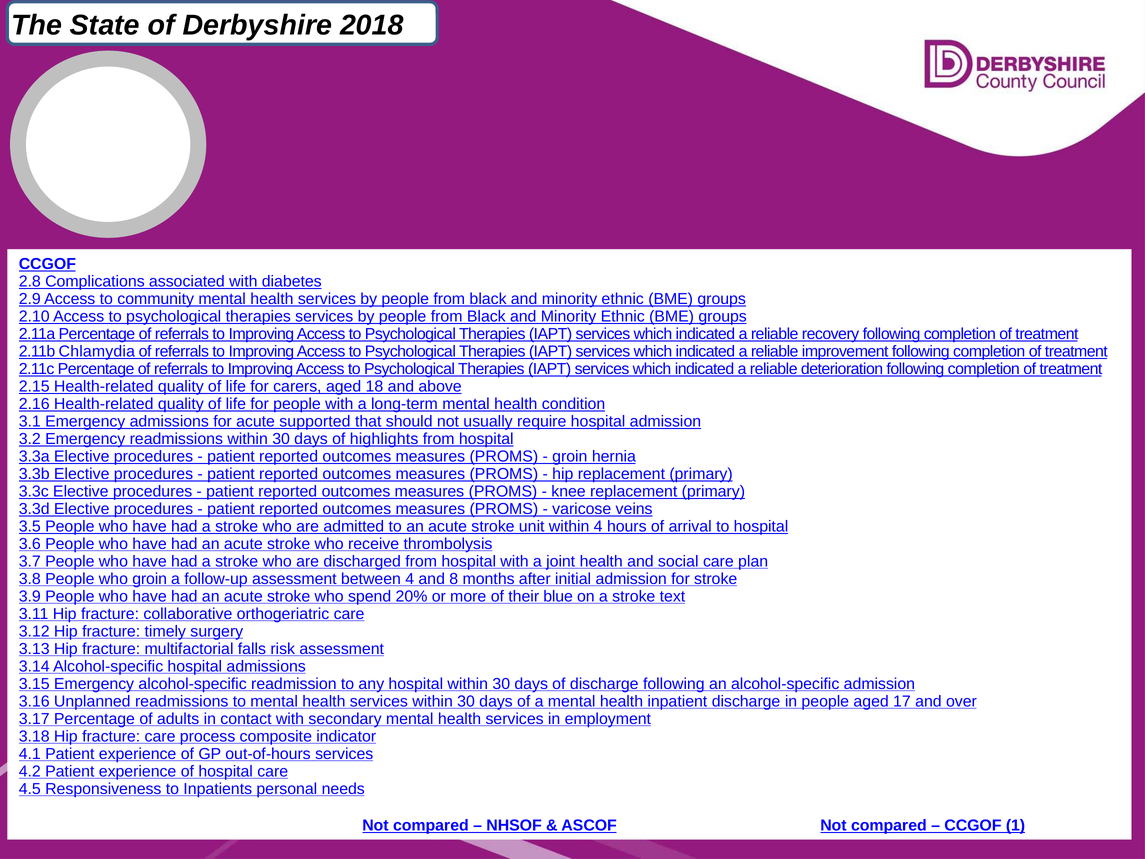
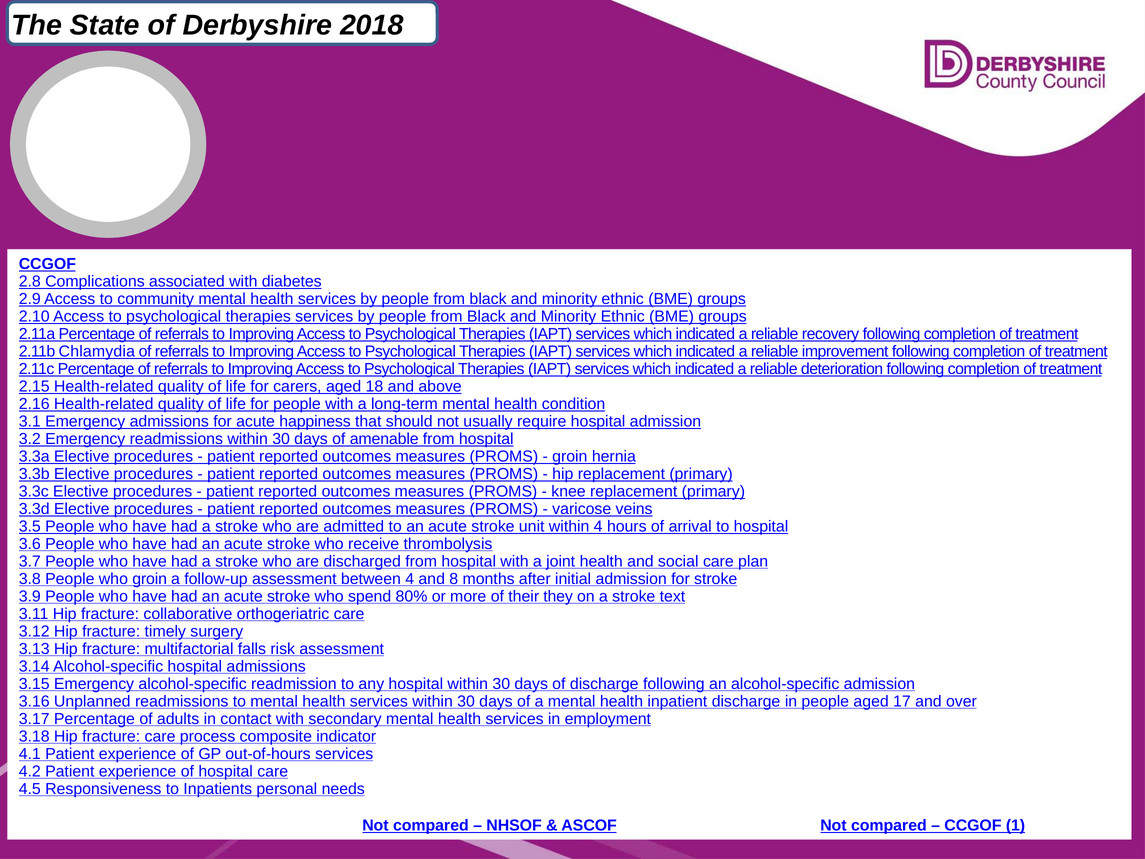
supported: supported -> happiness
highlights: highlights -> amenable
20%: 20% -> 80%
blue: blue -> they
